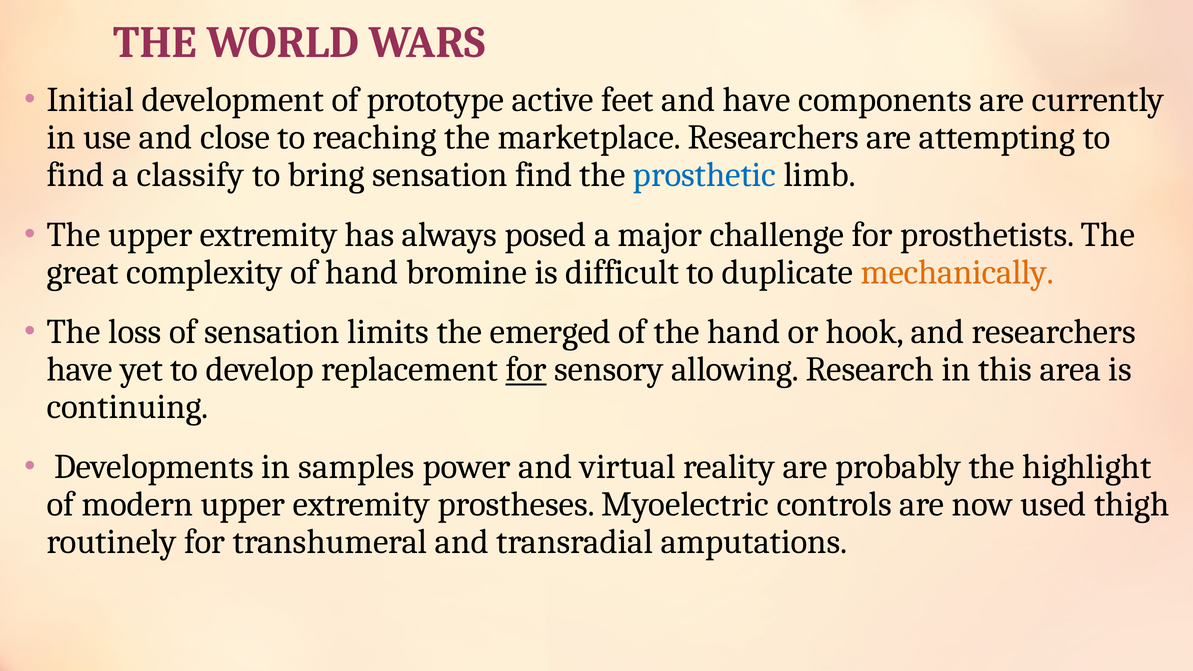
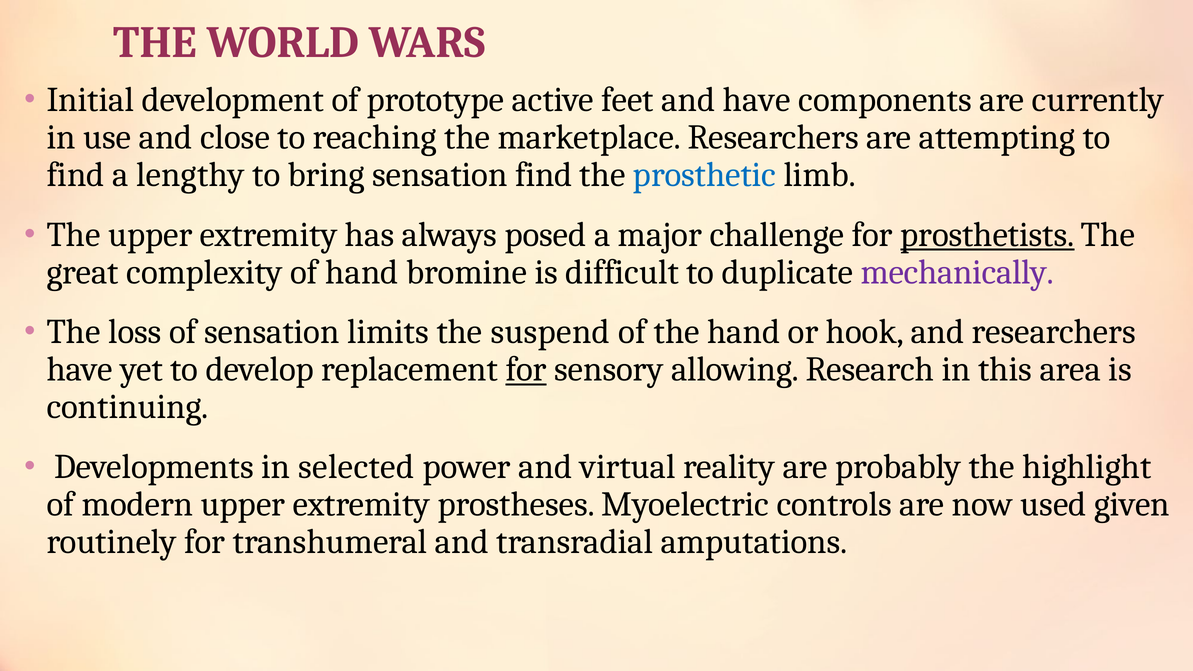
classify: classify -> lengthy
prosthetists underline: none -> present
mechanically colour: orange -> purple
emerged: emerged -> suspend
samples: samples -> selected
thigh: thigh -> given
